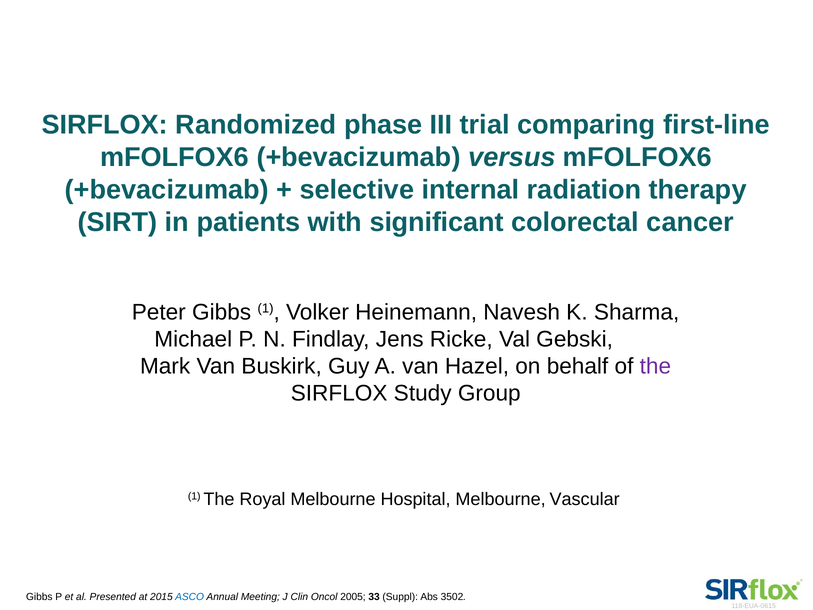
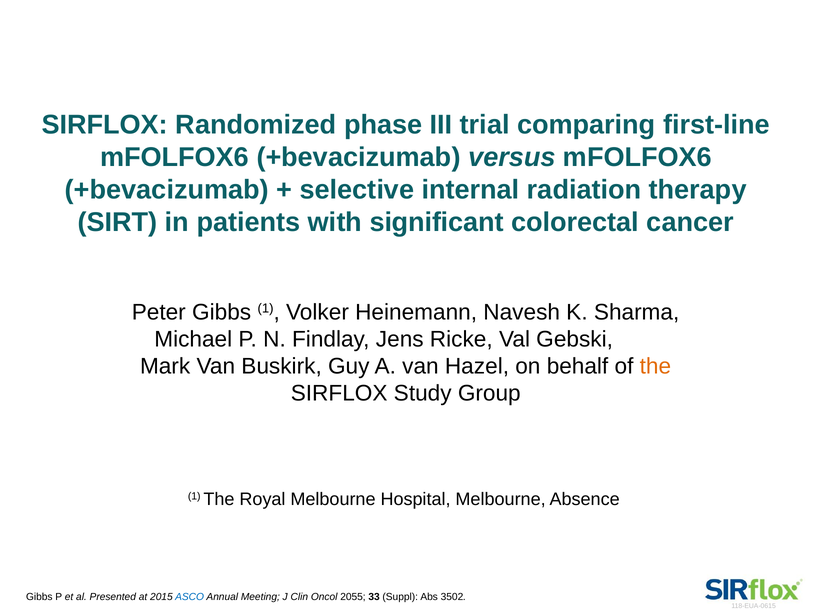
the at (655, 366) colour: purple -> orange
Vascular: Vascular -> Absence
2005: 2005 -> 2055
